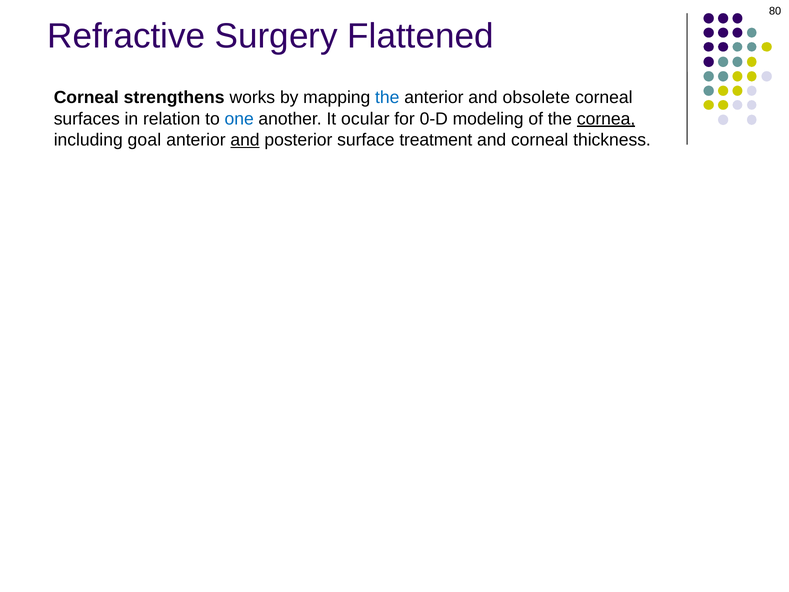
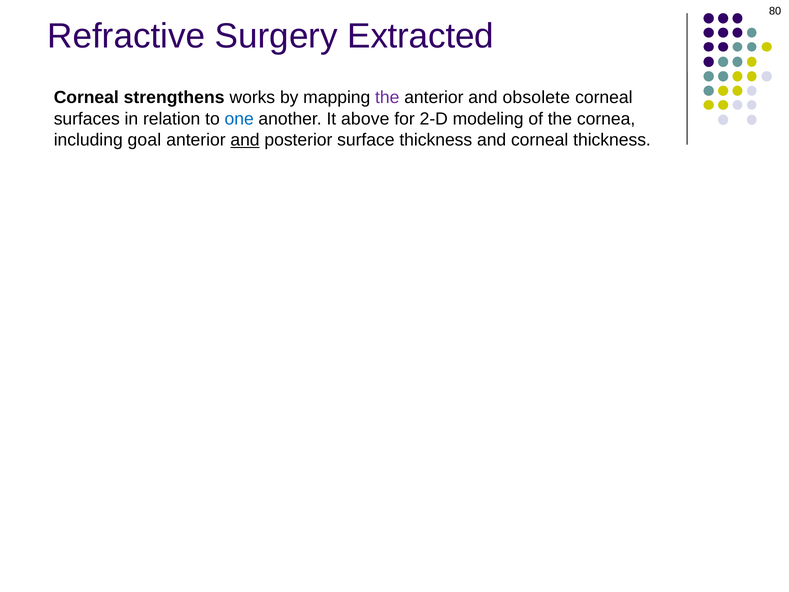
Flattened: Flattened -> Extracted
the at (387, 98) colour: blue -> purple
ocular: ocular -> above
0-D: 0-D -> 2-D
cornea underline: present -> none
surface treatment: treatment -> thickness
